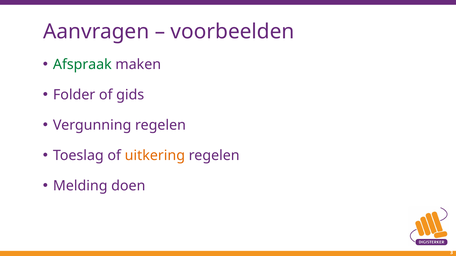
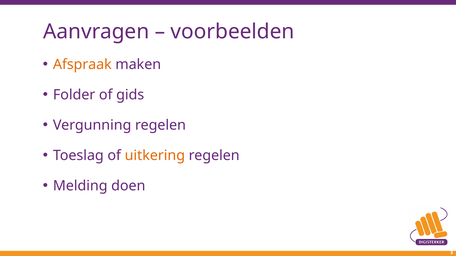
Afspraak colour: green -> orange
